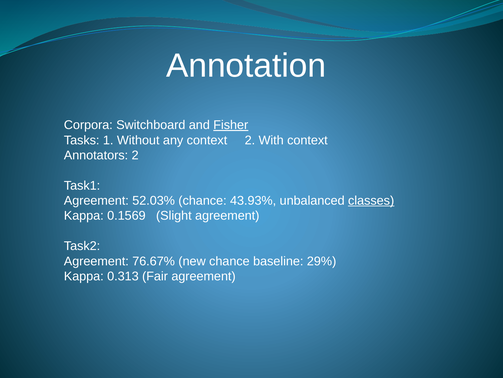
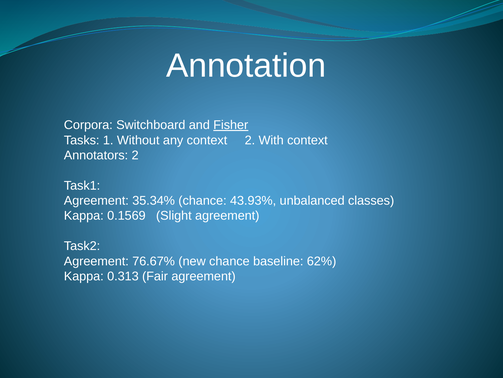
52.03%: 52.03% -> 35.34%
classes underline: present -> none
29%: 29% -> 62%
